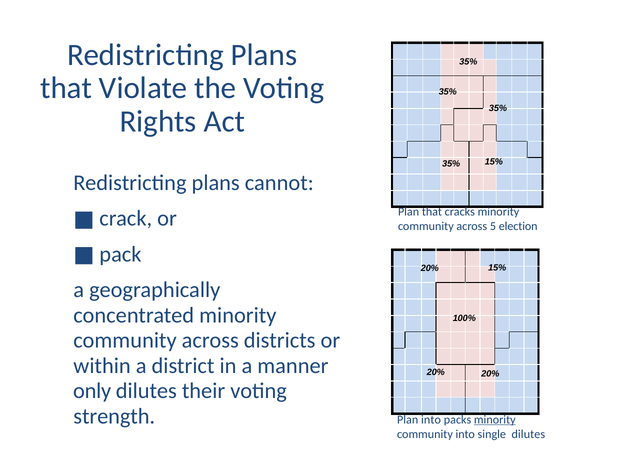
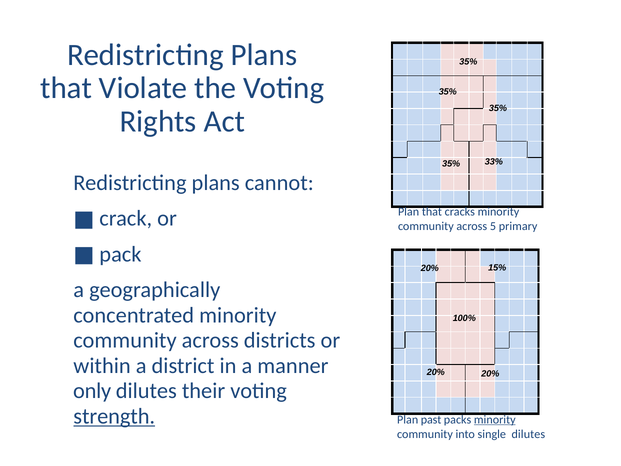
15% at (494, 162): 15% -> 33%
election: election -> primary
strength underline: none -> present
Plan into: into -> past
